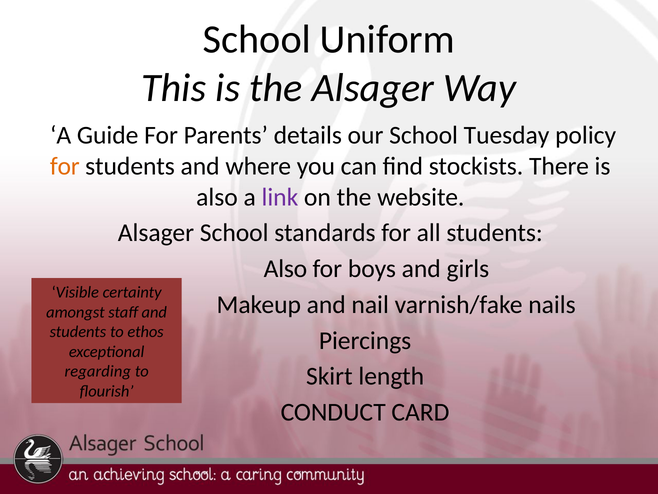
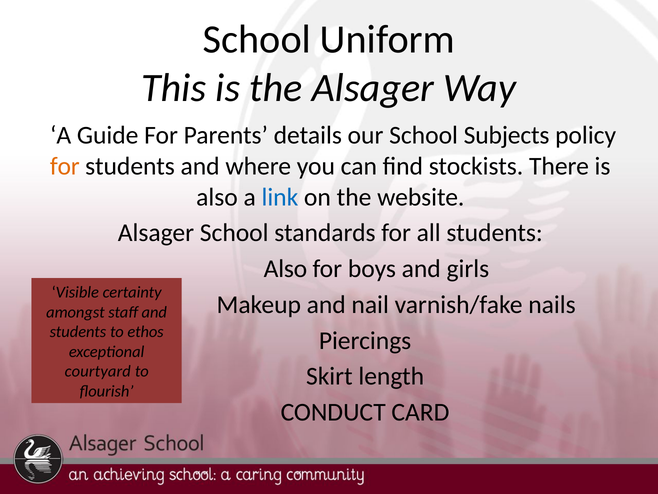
Tuesday: Tuesday -> Subjects
link colour: purple -> blue
regarding: regarding -> courtyard
